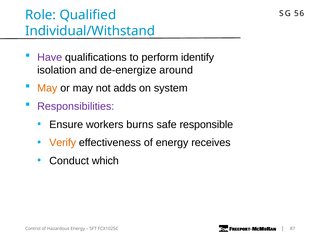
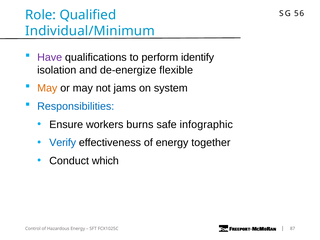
Individual/Withstand: Individual/Withstand -> Individual/Minimum
around: around -> flexible
adds: adds -> jams
Responsibilities colour: purple -> blue
responsible: responsible -> infographic
Verify colour: orange -> blue
receives: receives -> together
